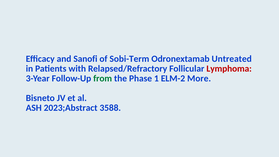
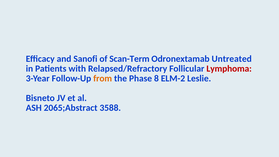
Sobi-Term: Sobi-Term -> Scan-Term
from colour: green -> orange
1: 1 -> 8
More: More -> Leslie
2023;Abstract: 2023;Abstract -> 2065;Abstract
